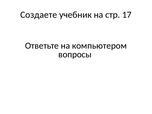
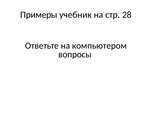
Создаете: Создаете -> Примеры
17: 17 -> 28
